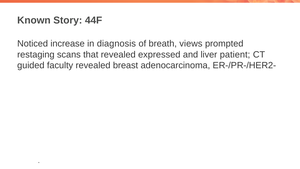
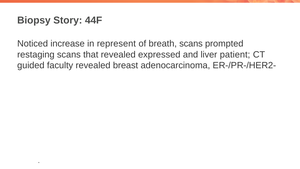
Known: Known -> Biopsy
diagnosis: diagnosis -> represent
breath views: views -> scans
